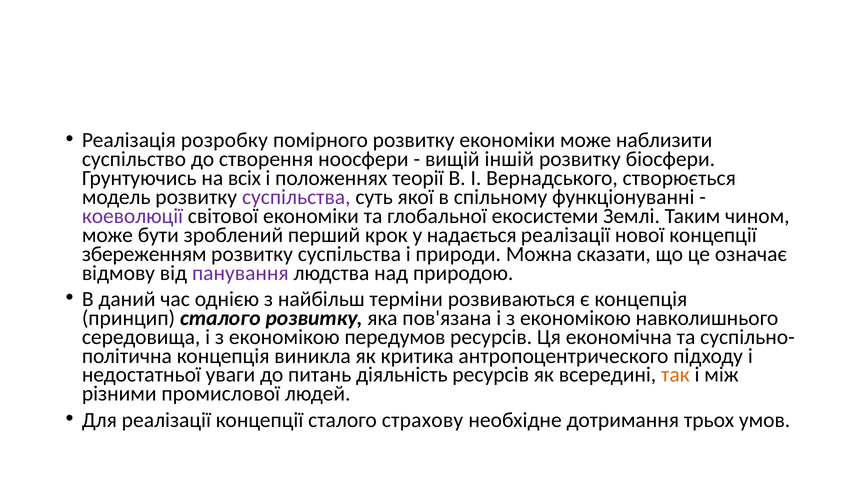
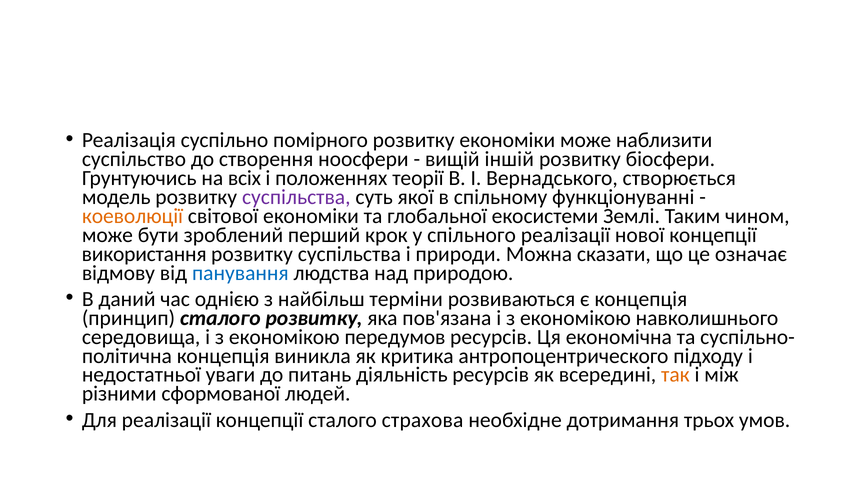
розробку: розробку -> суспільно
коеволюції colour: purple -> orange
надається: надається -> спільного
збереженням: збереженням -> використання
панування colour: purple -> blue
промислової: промислової -> сформованої
страхову: страхову -> страхова
